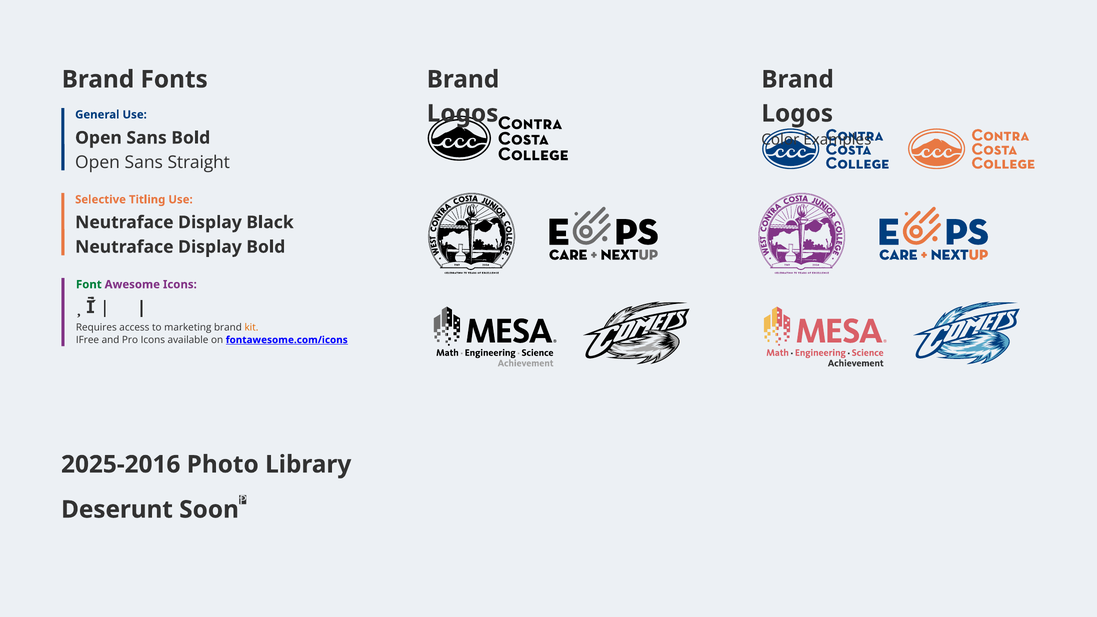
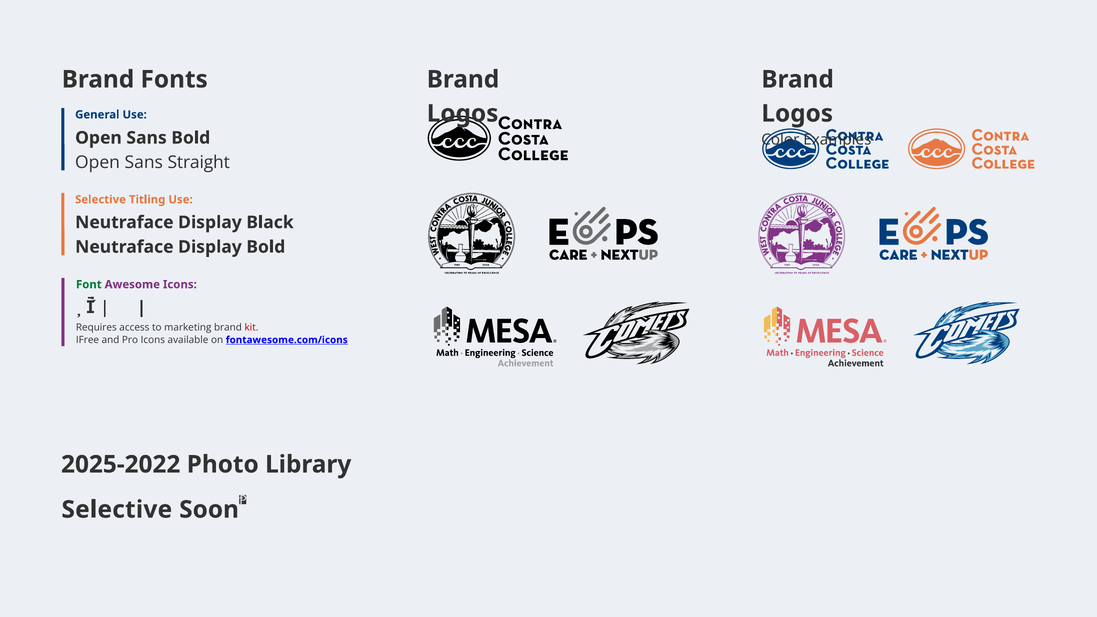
kit colour: orange -> red
2025-2016: 2025-2016 -> 2025-2022
Deserunt at (117, 510): Deserunt -> Selective
